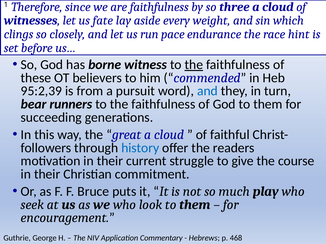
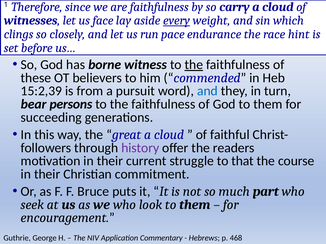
three: three -> carry
fate: fate -> face
every underline: none -> present
95:2,39: 95:2,39 -> 15:2,39
runners: runners -> persons
history colour: blue -> purple
give: give -> that
play: play -> part
